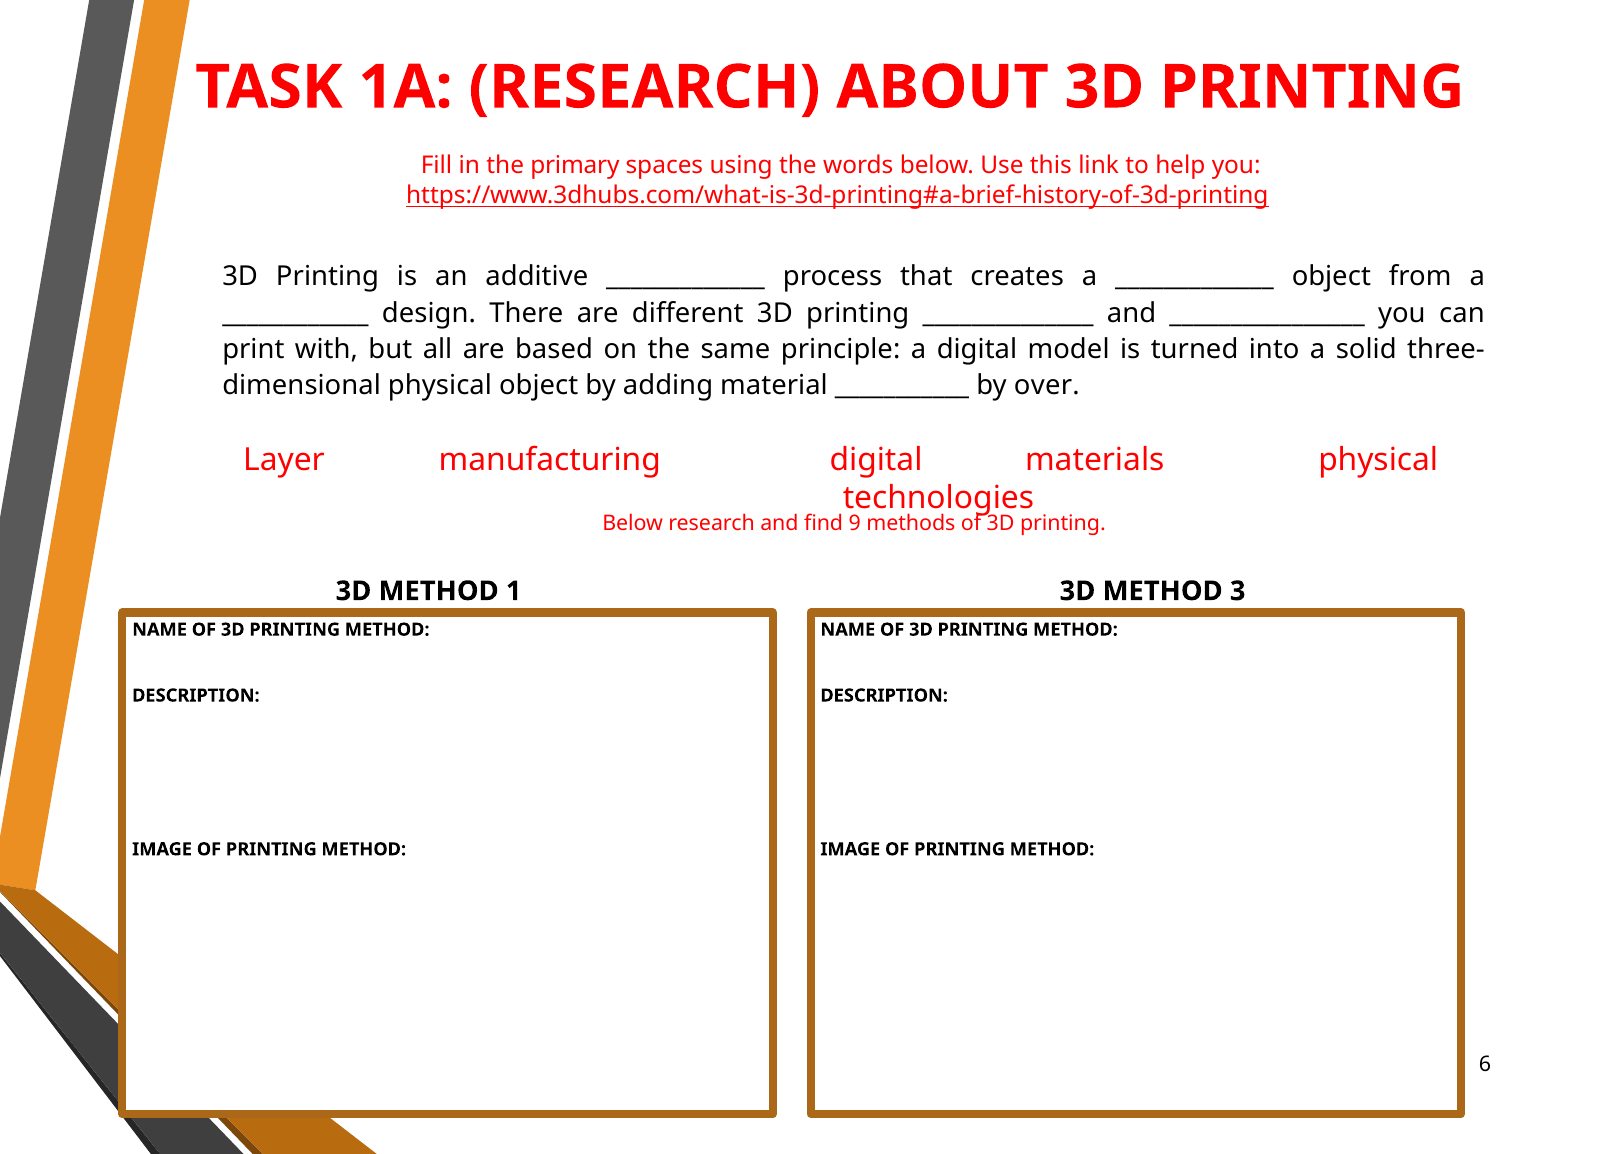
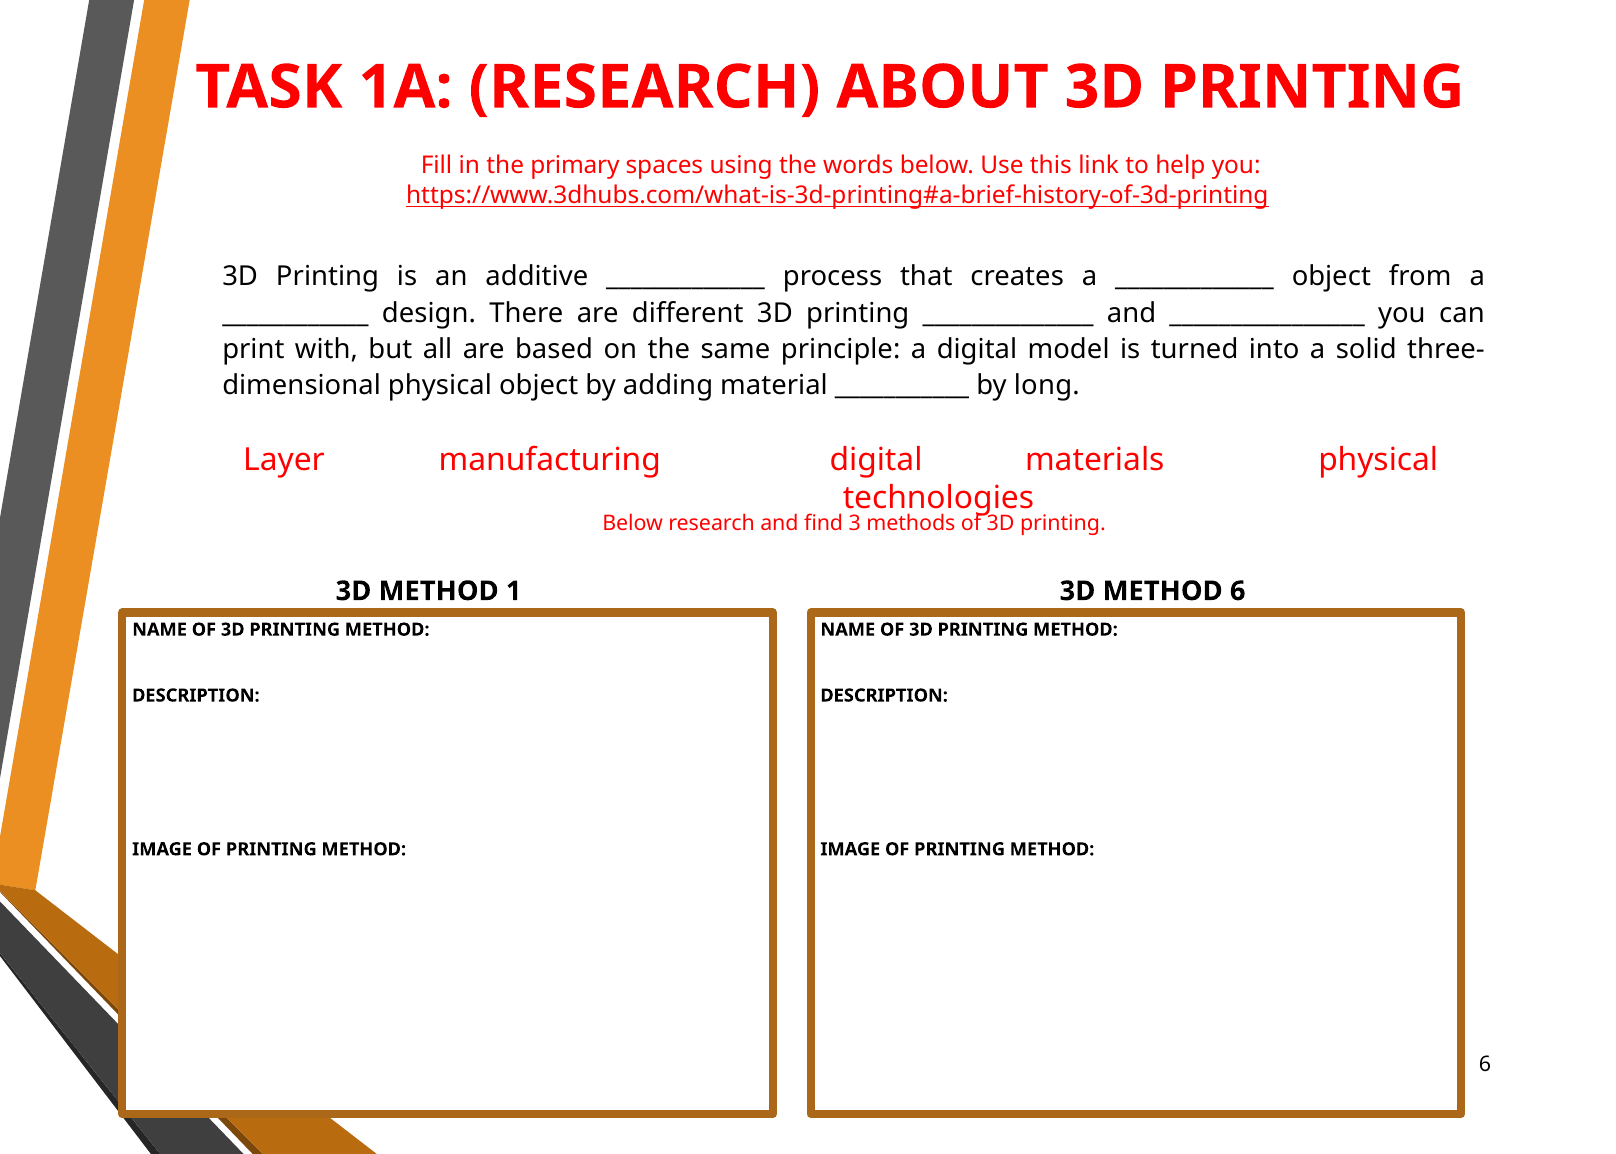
over: over -> long
9: 9 -> 3
METHOD 3: 3 -> 6
